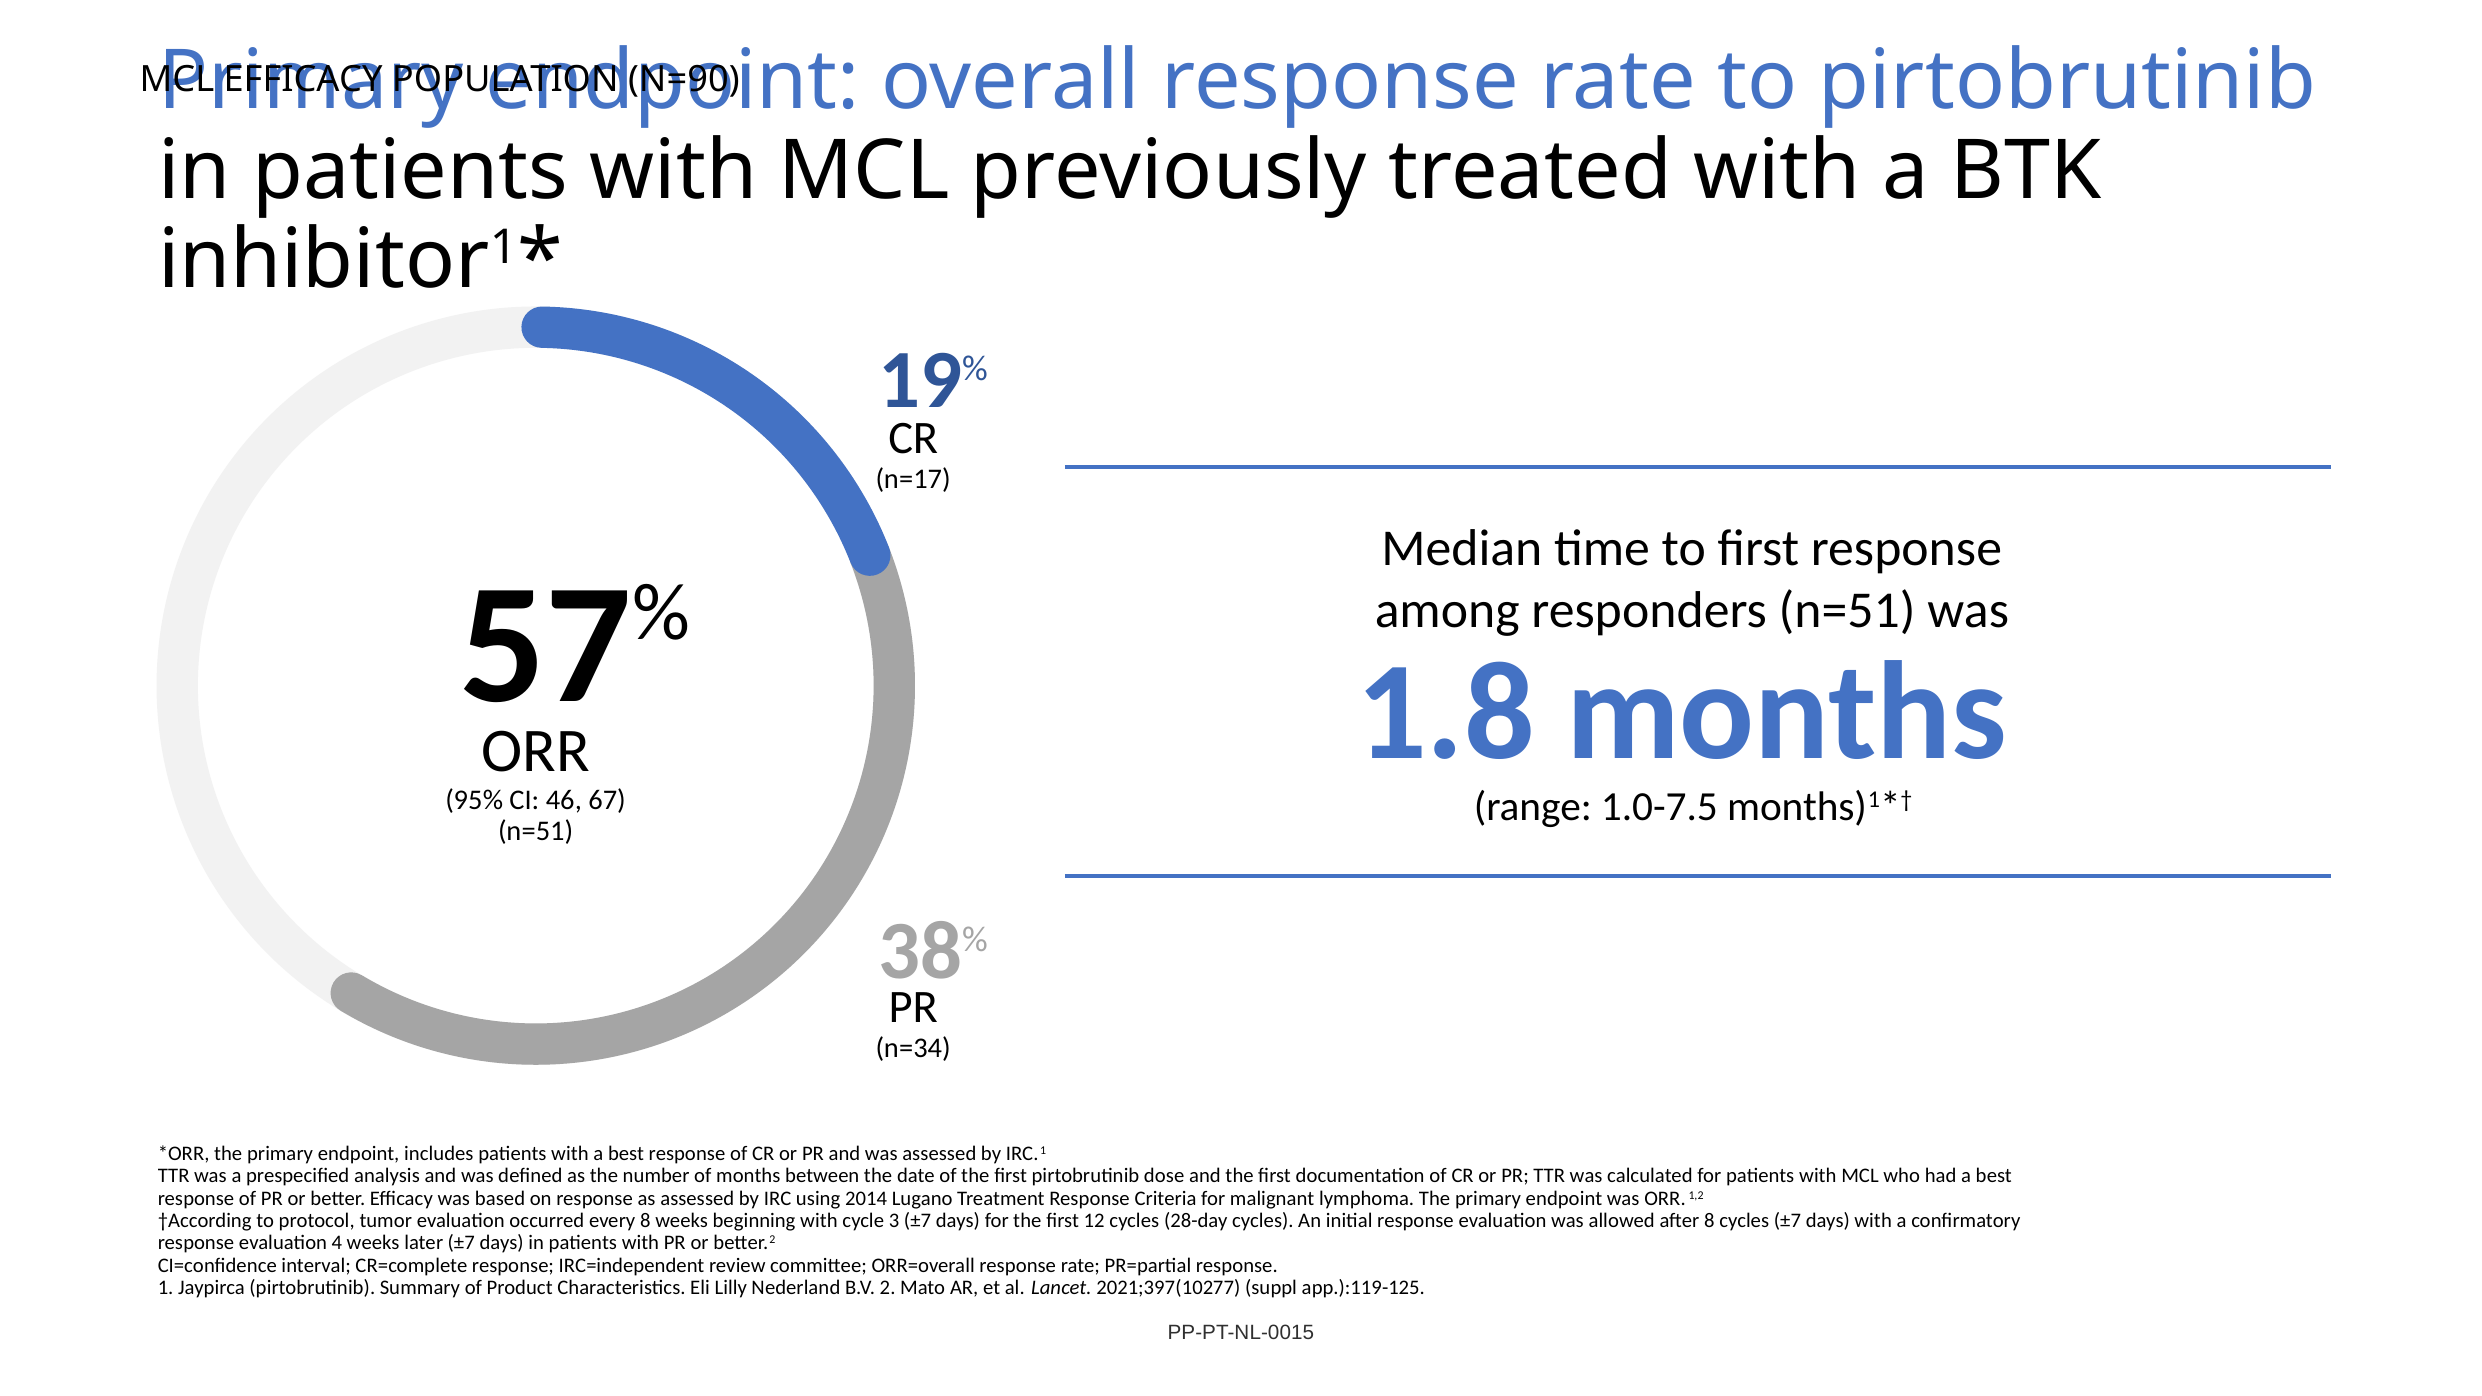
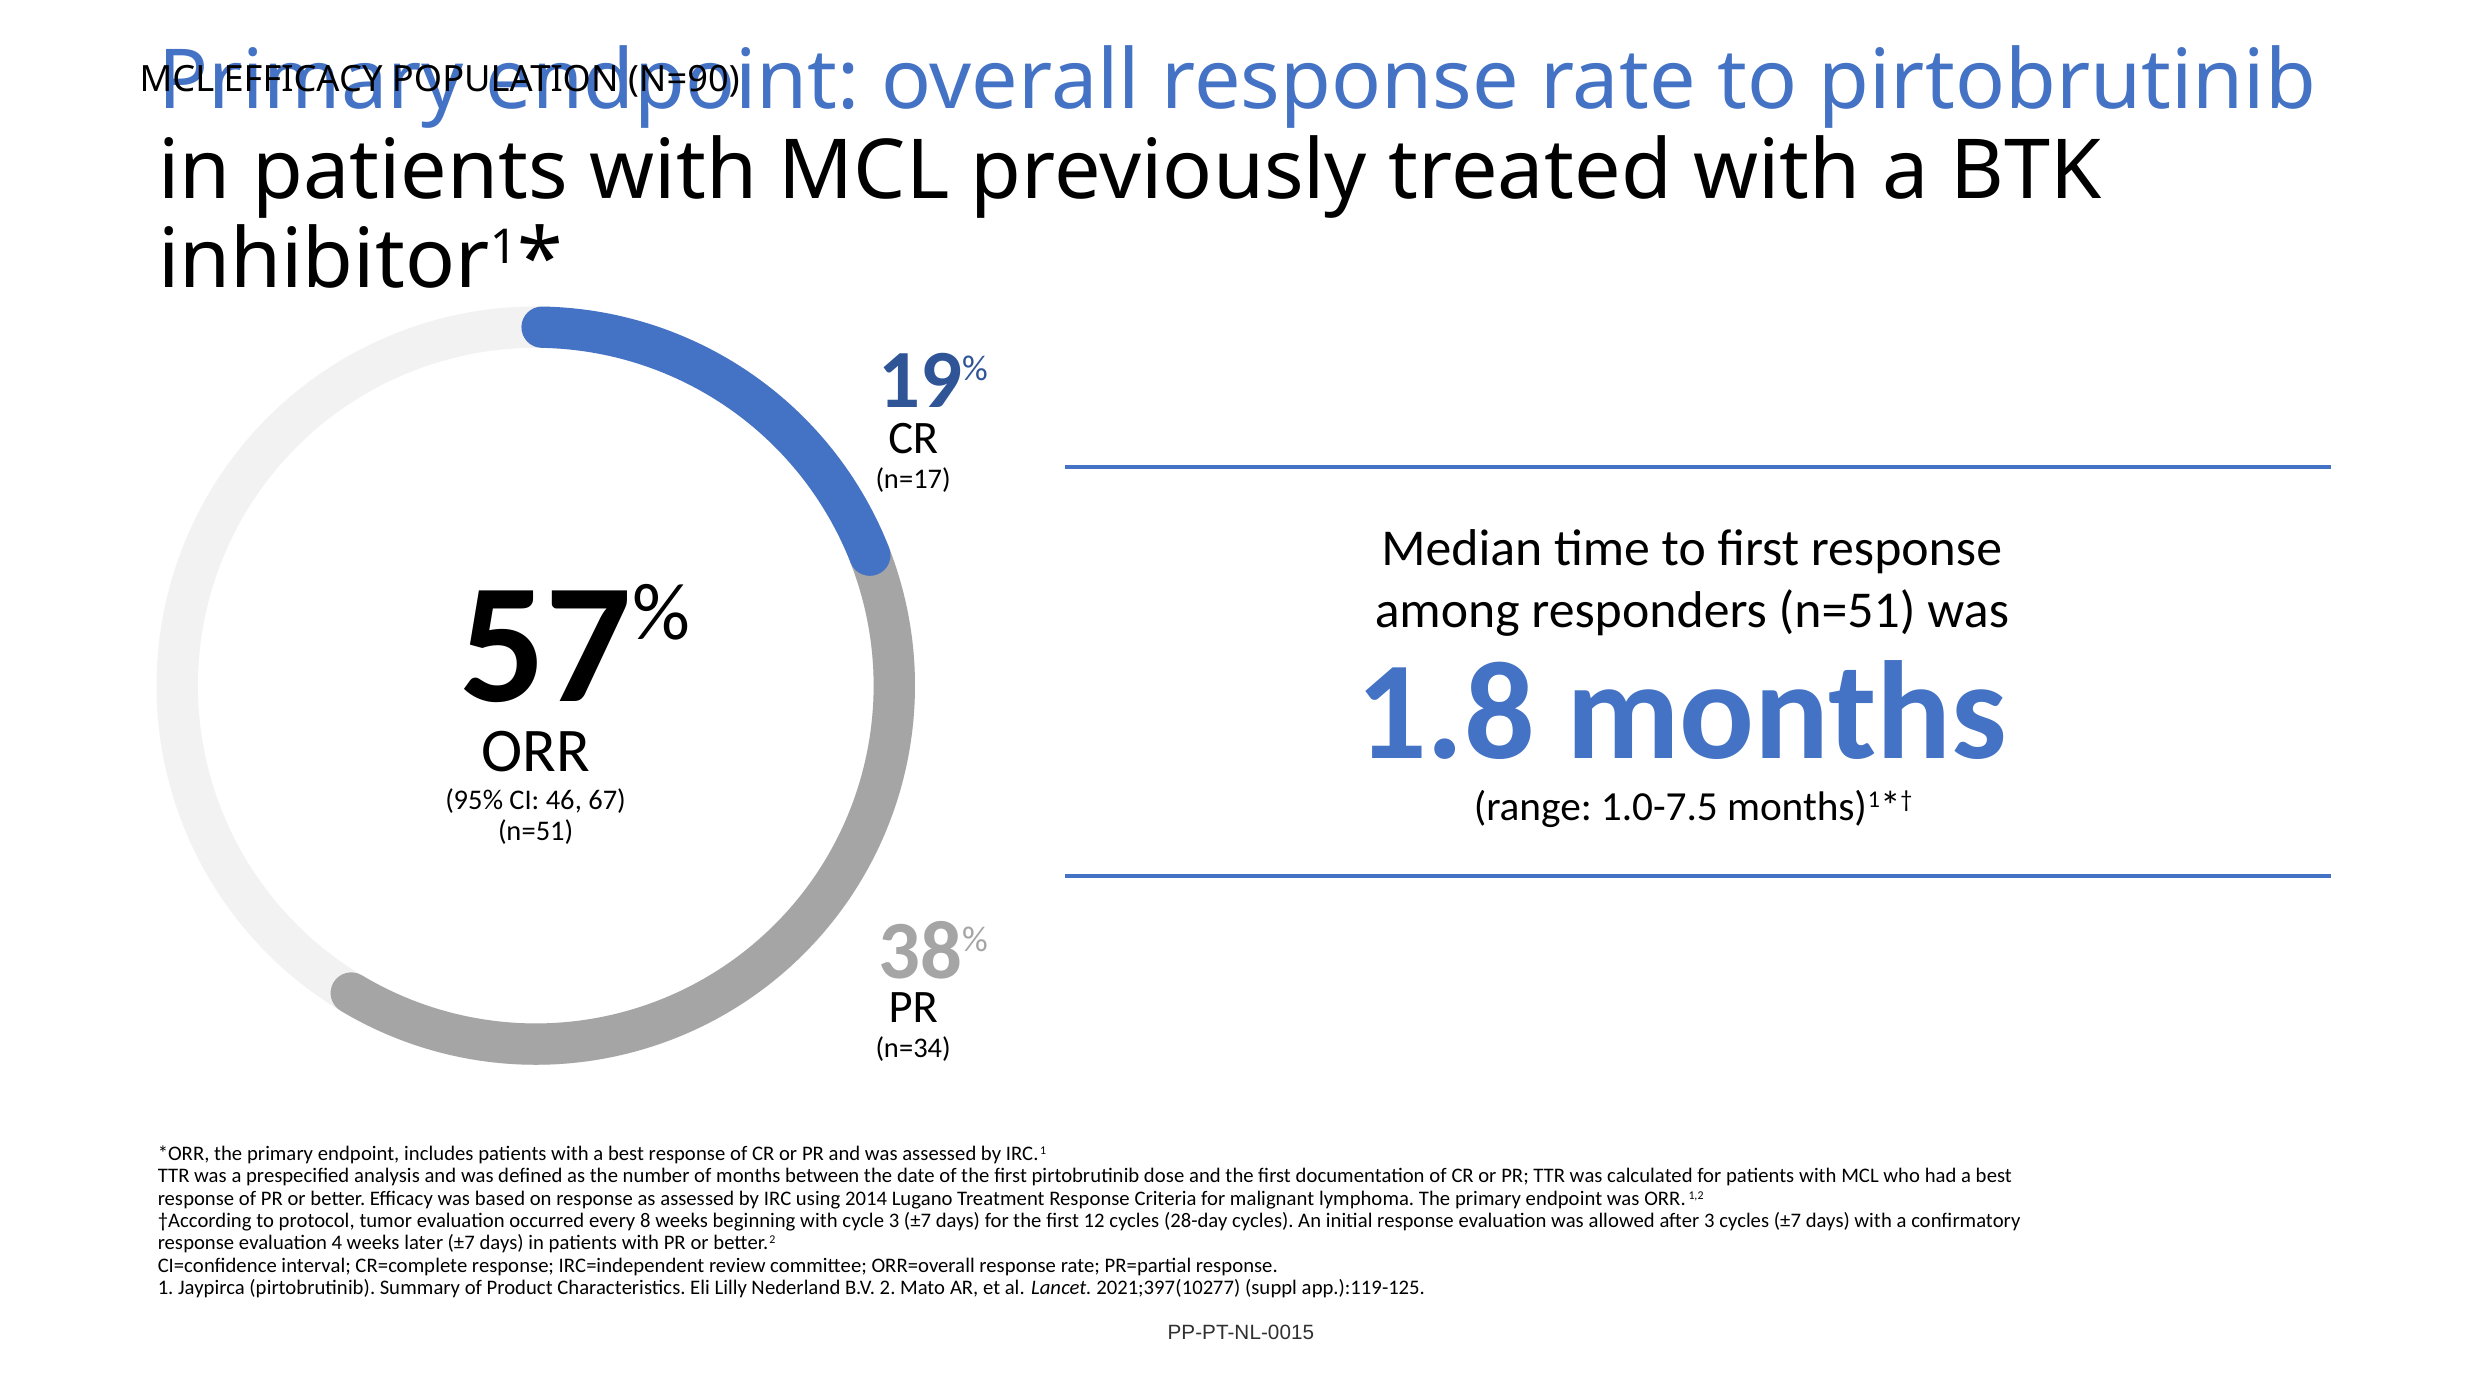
after 8: 8 -> 3
